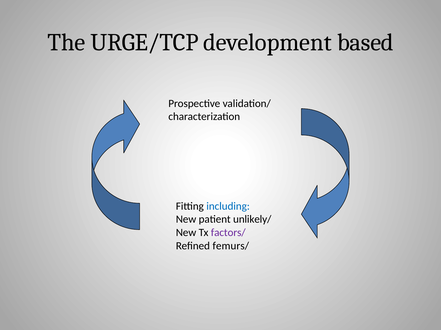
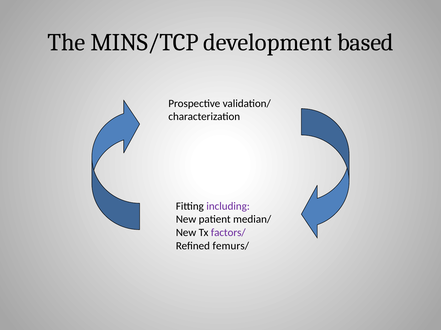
URGE/TCP: URGE/TCP -> MINS/TCP
including colour: blue -> purple
unlikely/: unlikely/ -> median/
